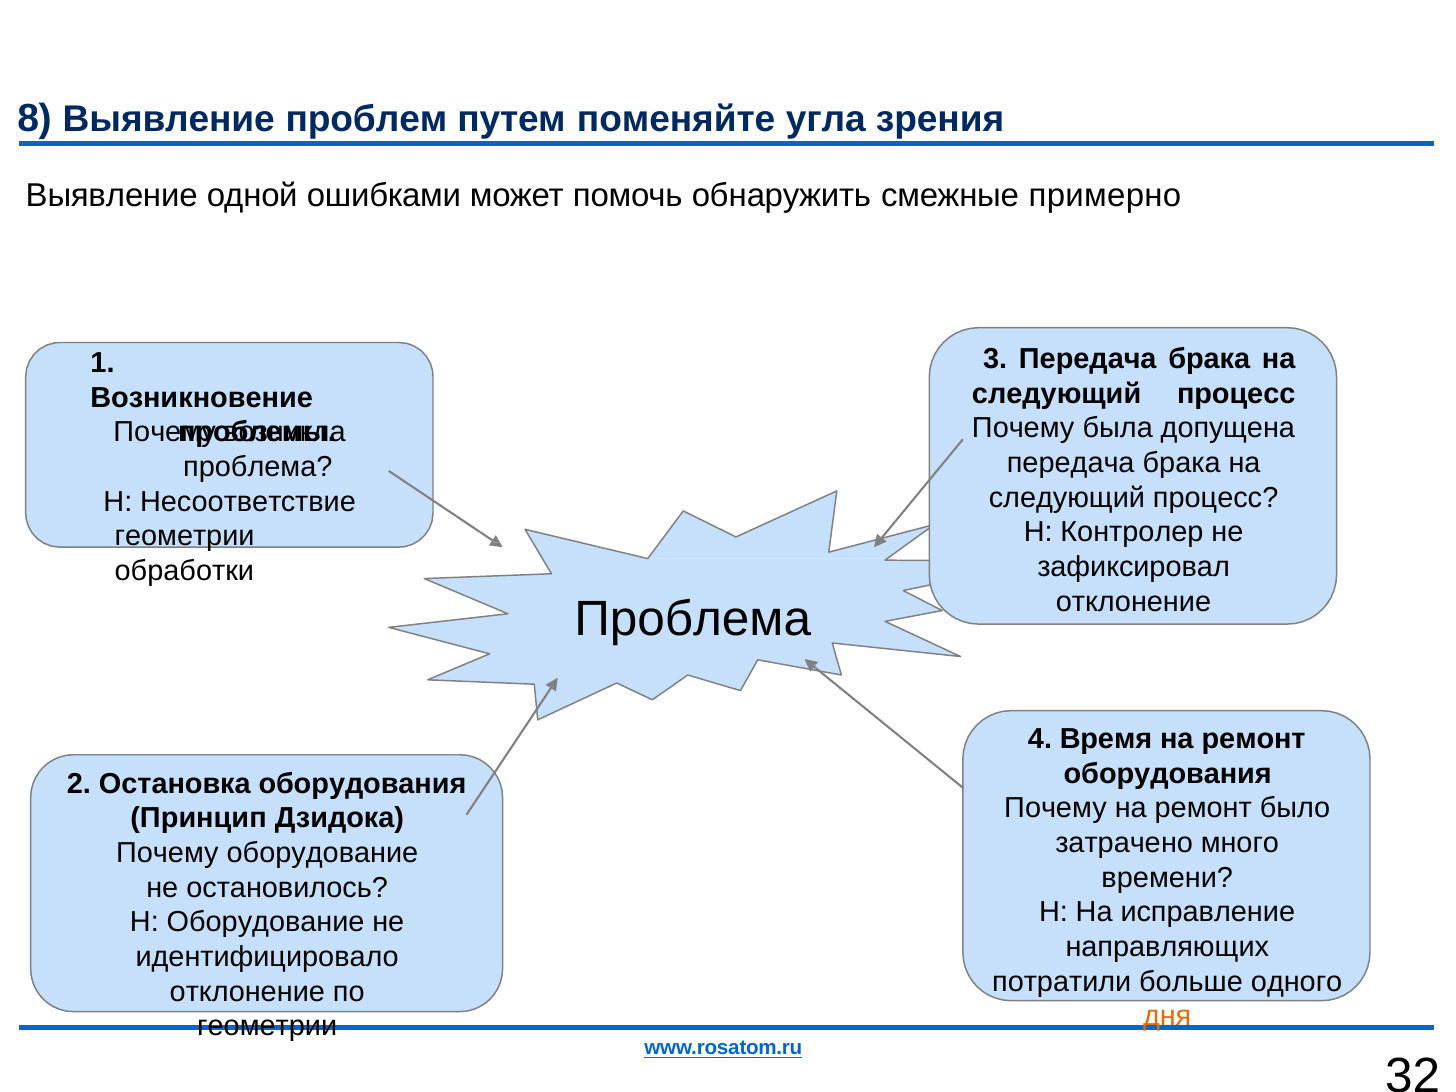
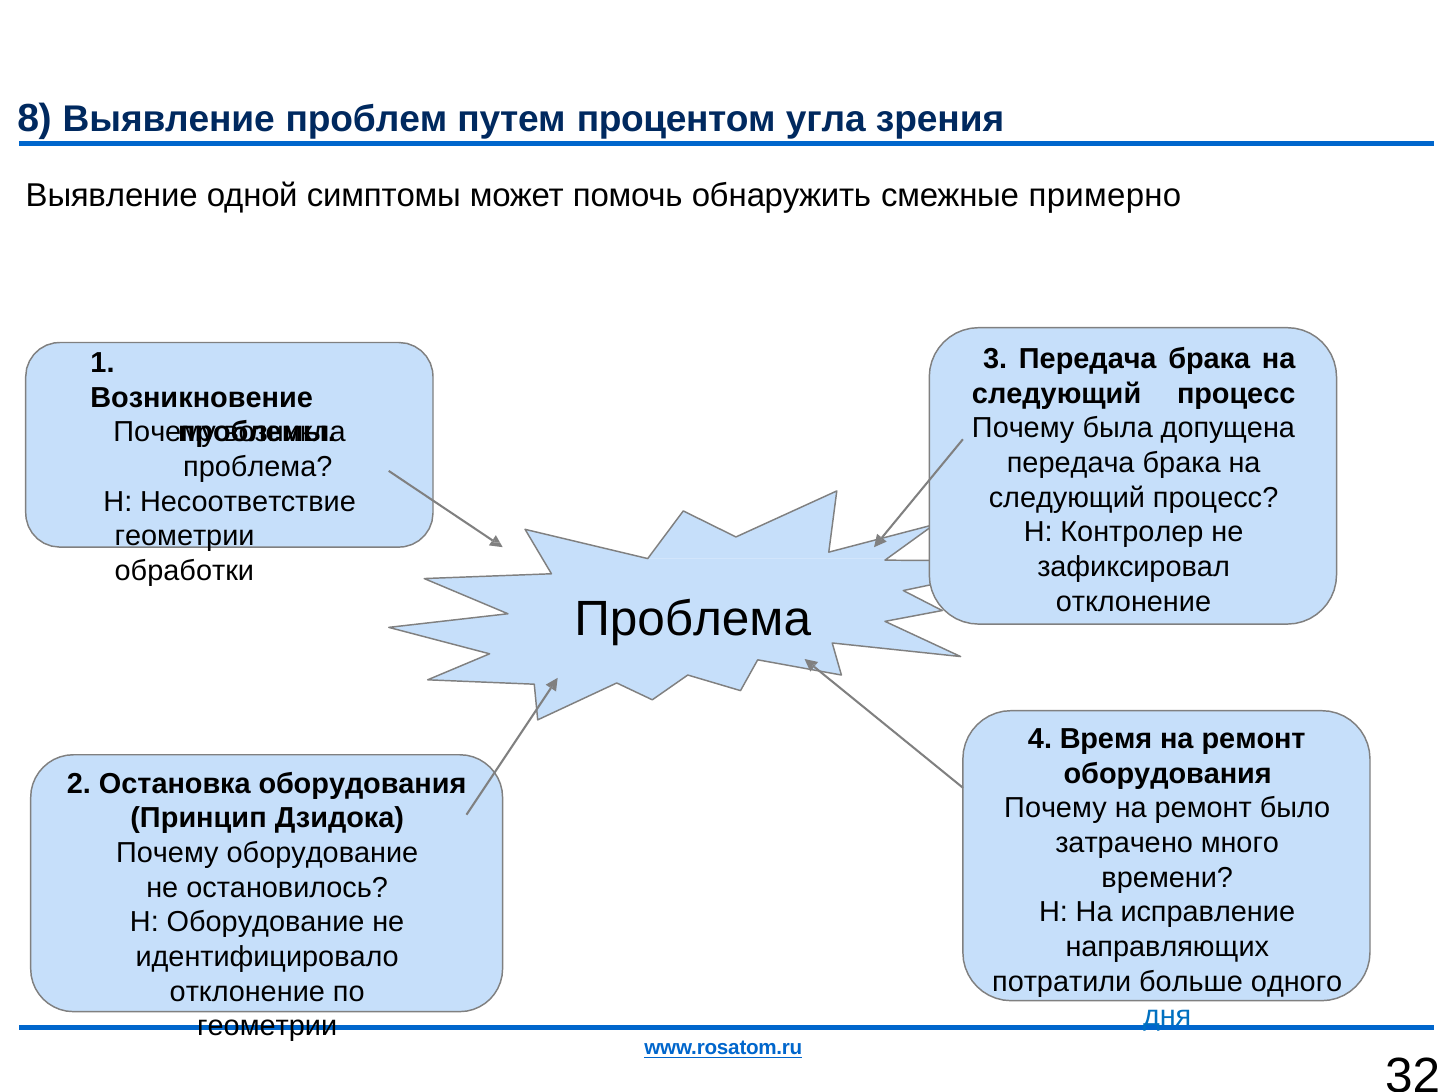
поменяйте: поменяйте -> процентом
ошибками: ошибками -> симптомы
дня colour: orange -> blue
